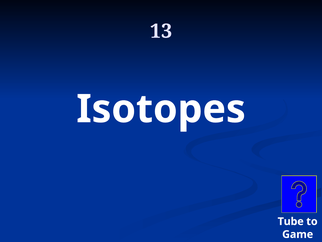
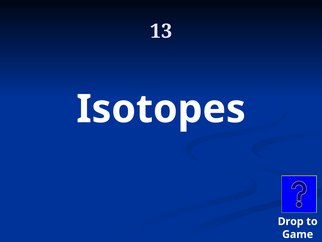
Tube: Tube -> Drop
